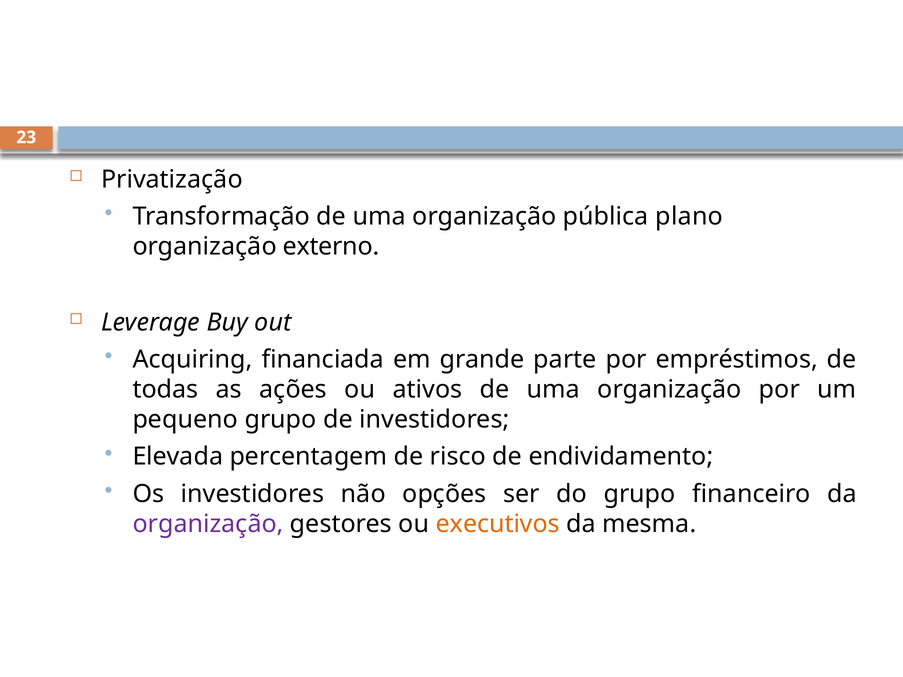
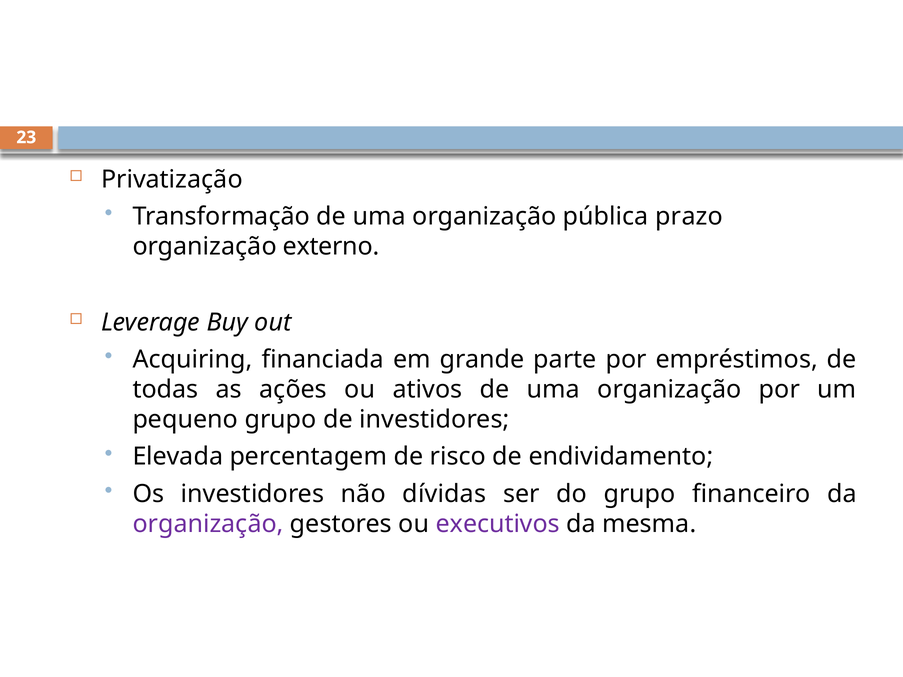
plano: plano -> prazo
opções: opções -> dívidas
executivos colour: orange -> purple
